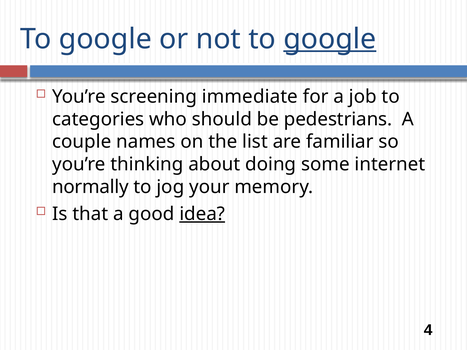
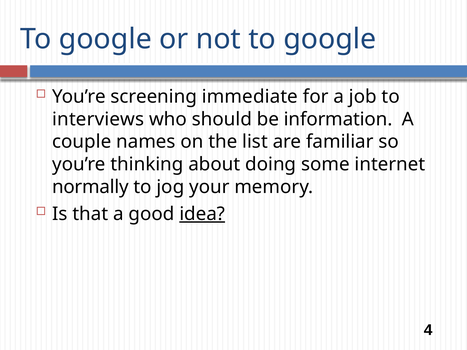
google at (330, 39) underline: present -> none
categories: categories -> interviews
pedestrians: pedestrians -> information
